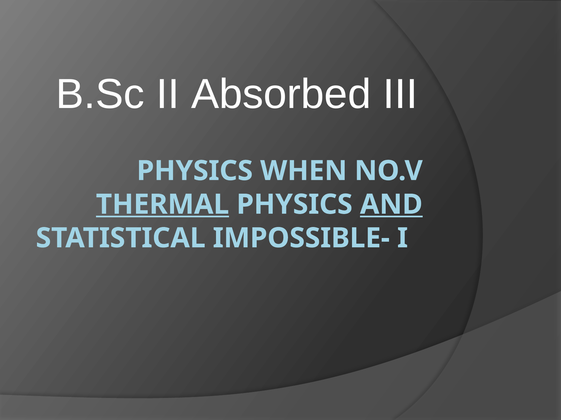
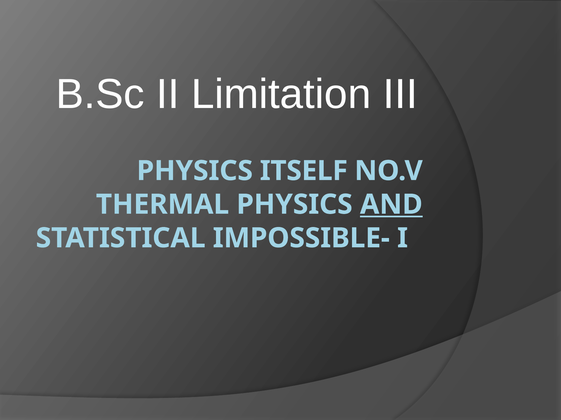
Absorbed: Absorbed -> Limitation
WHEN: WHEN -> ITSELF
THERMAL underline: present -> none
